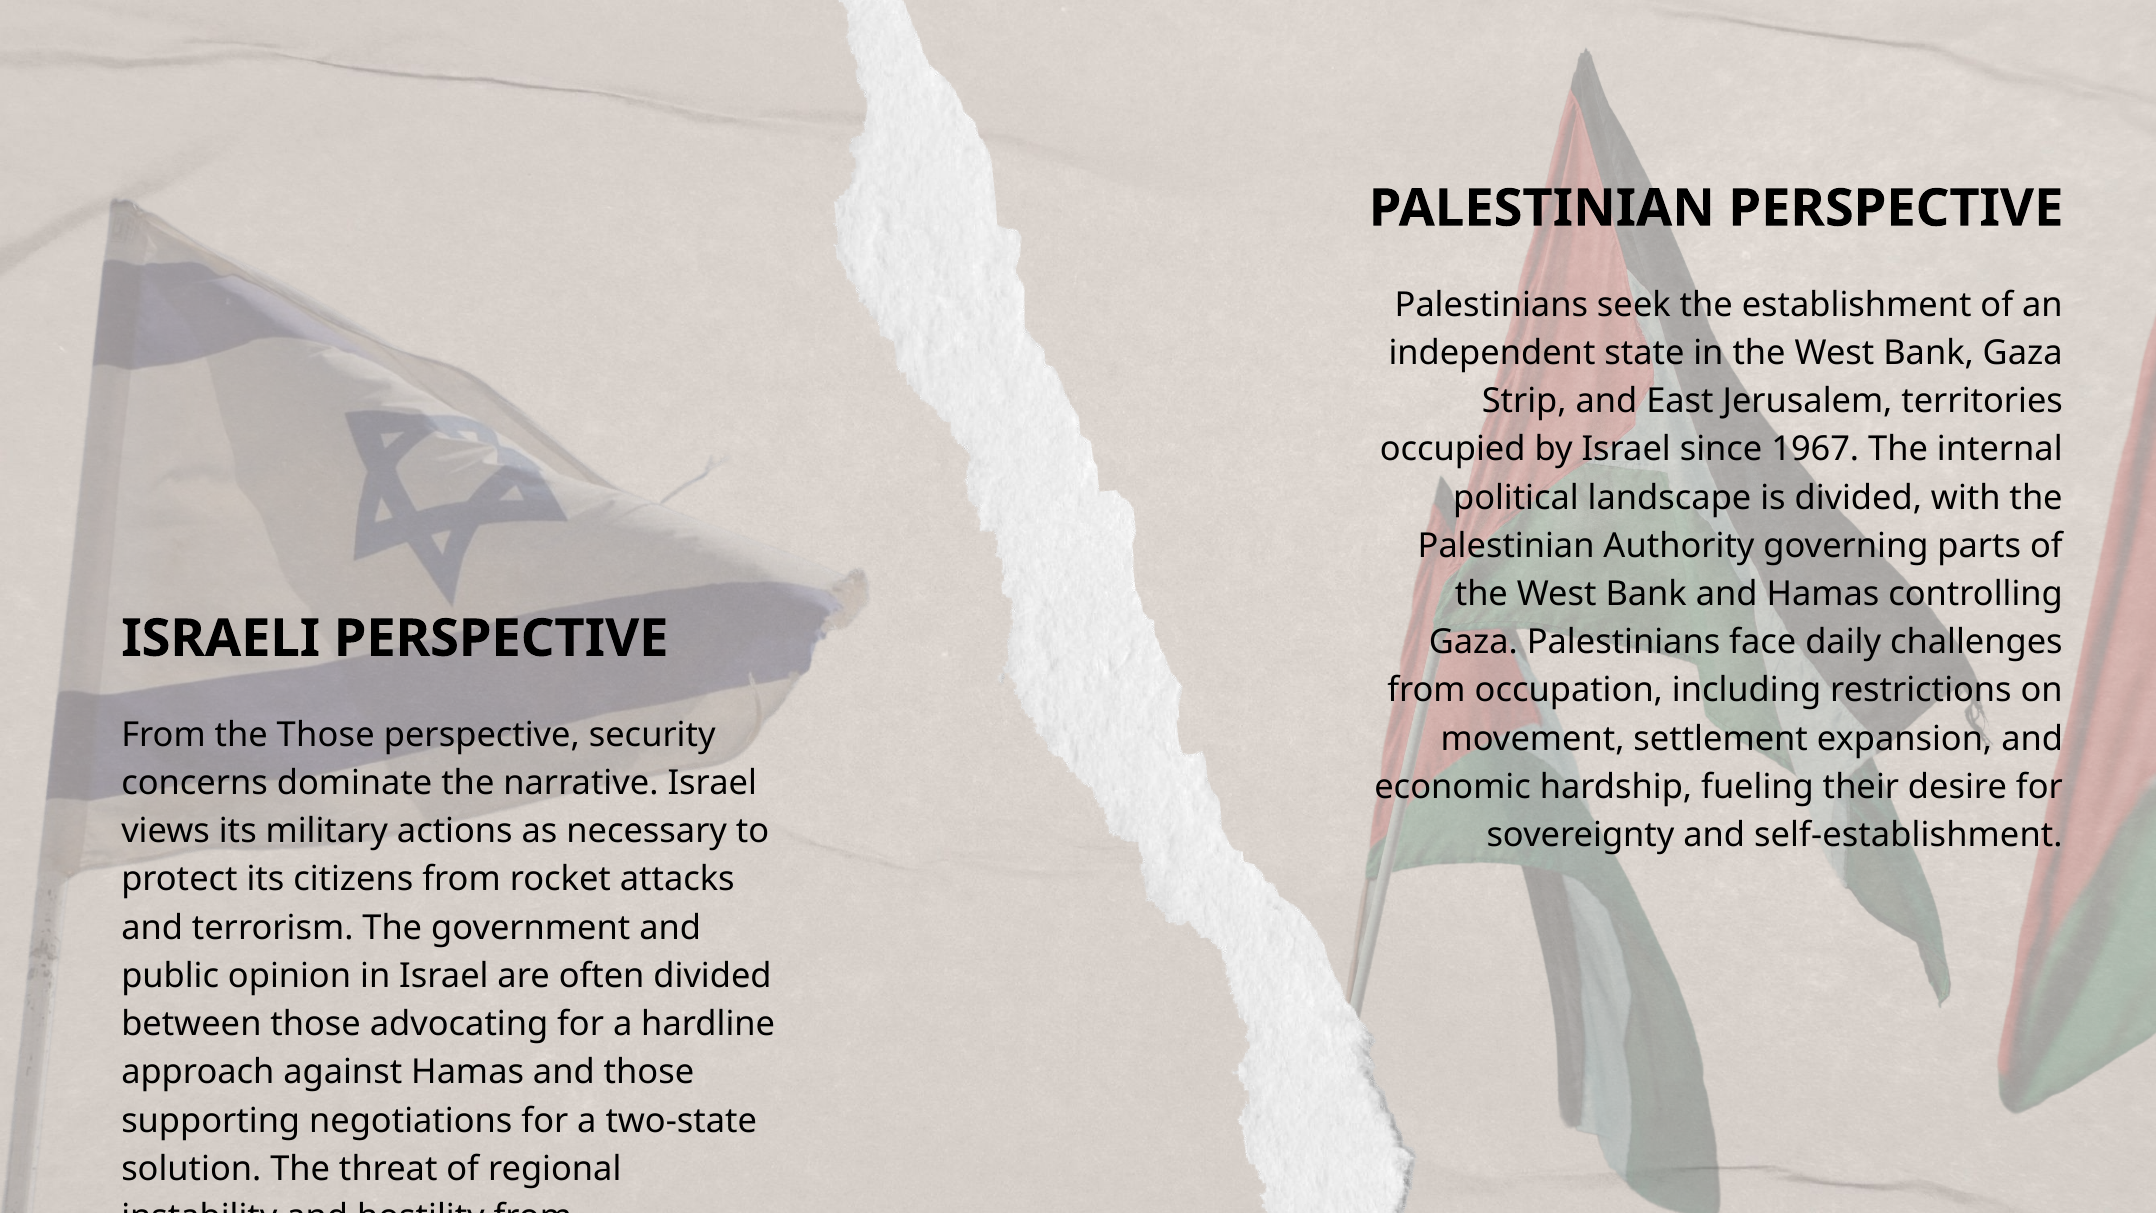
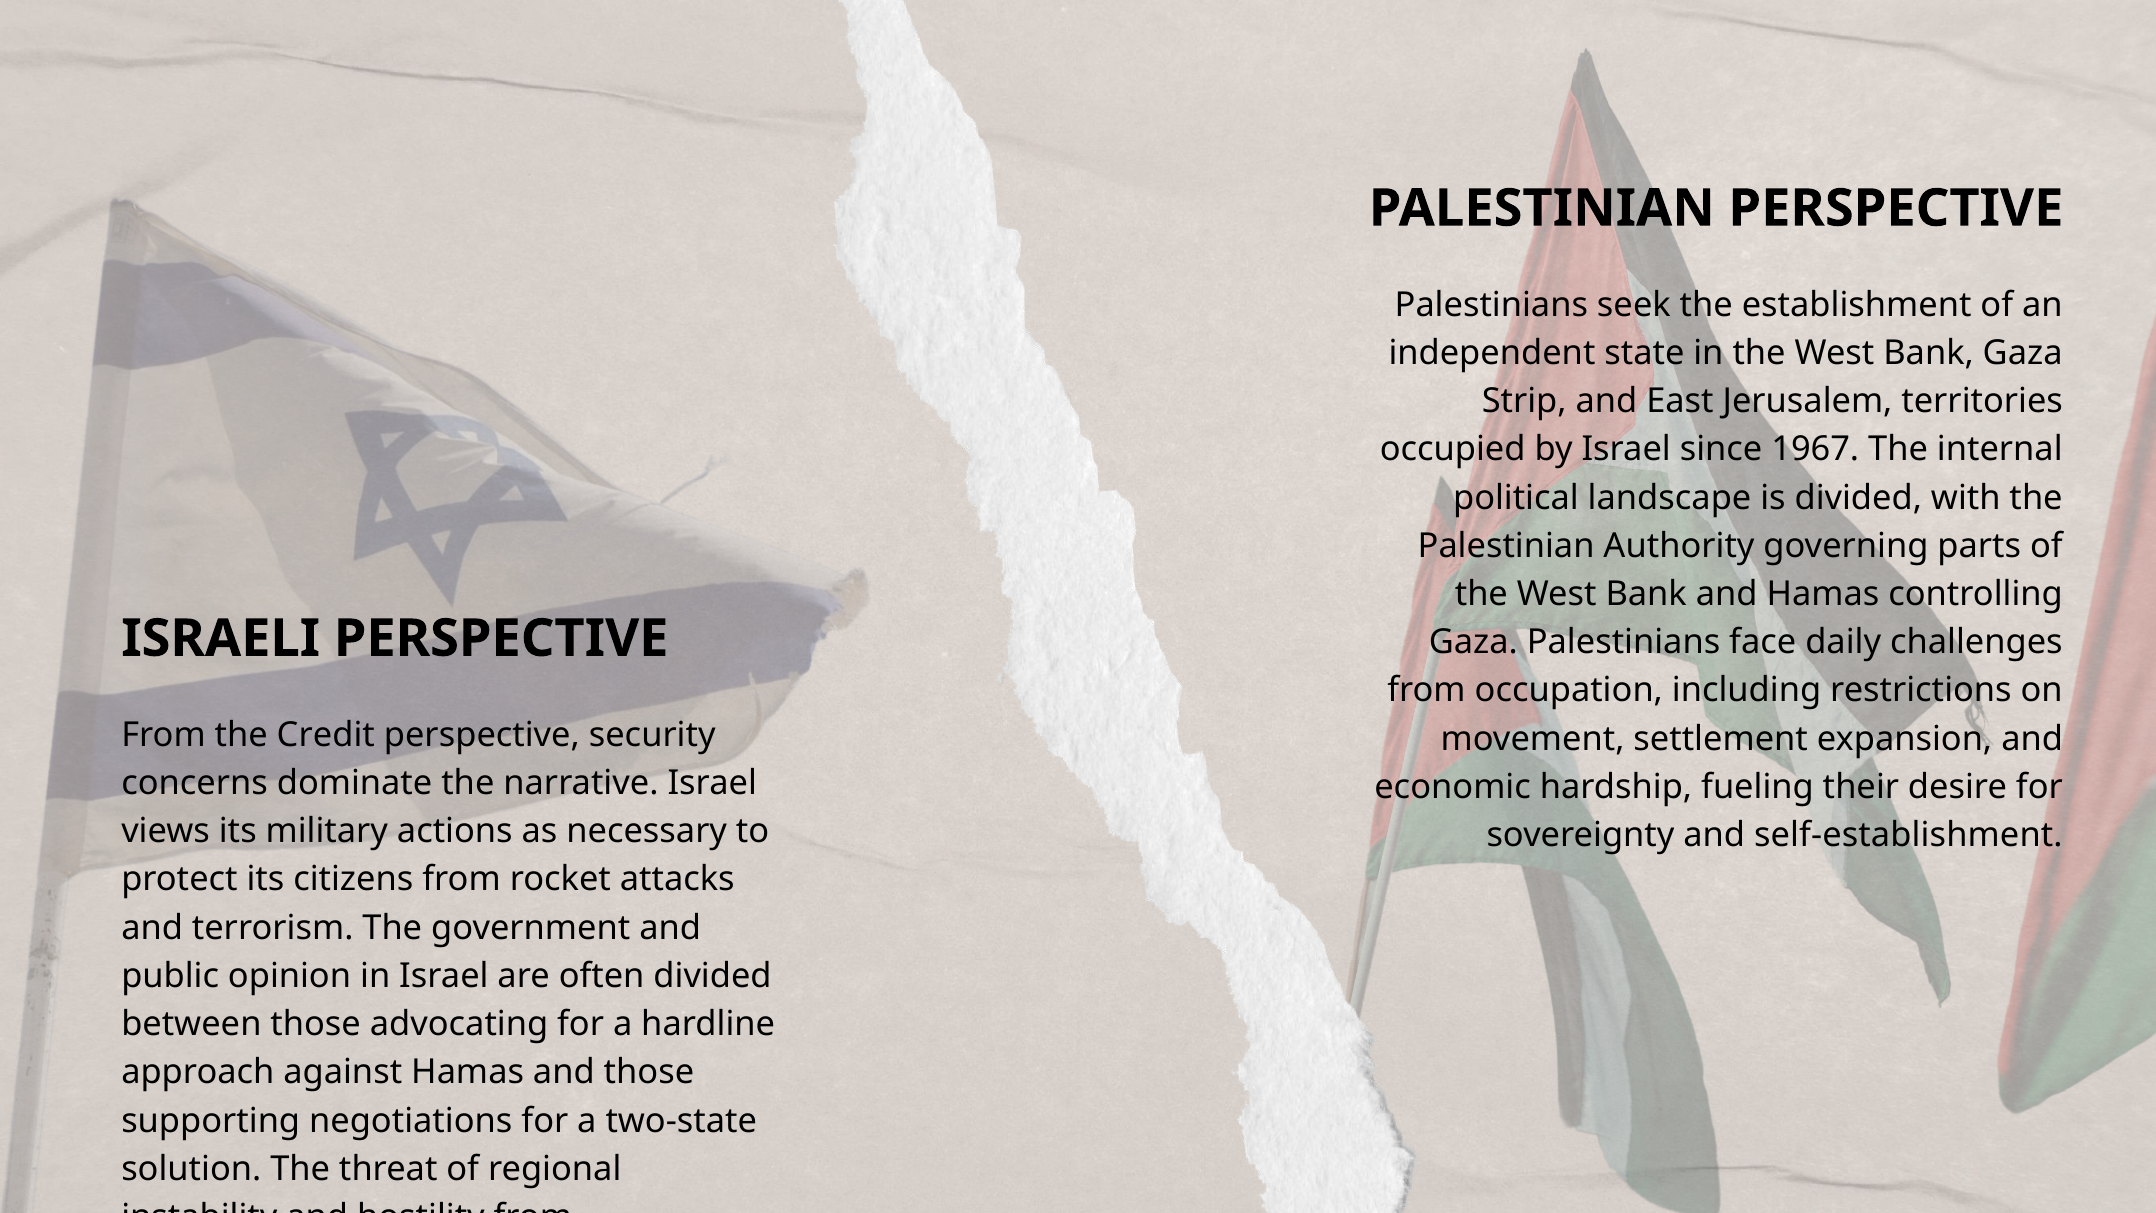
the Those: Those -> Credit
